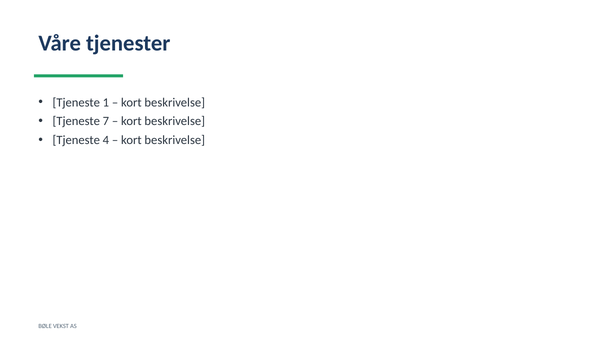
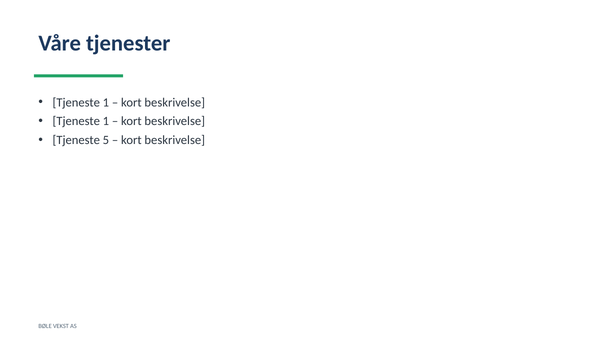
7 at (106, 121): 7 -> 1
4: 4 -> 5
